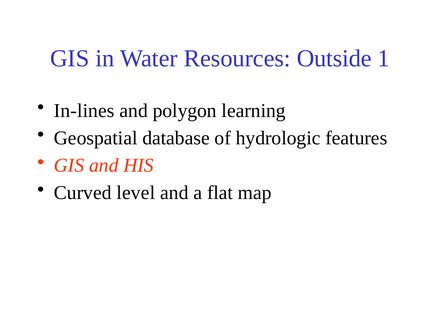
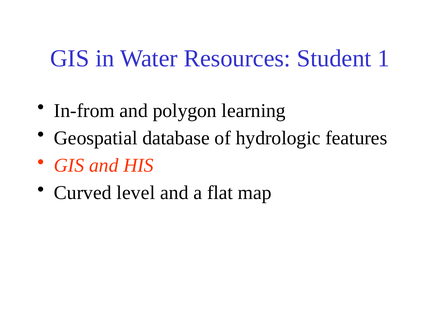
Outside: Outside -> Student
In-lines: In-lines -> In-from
